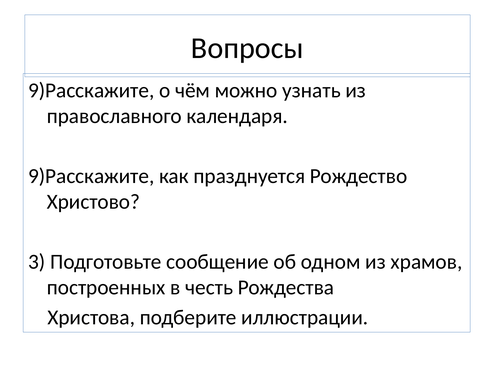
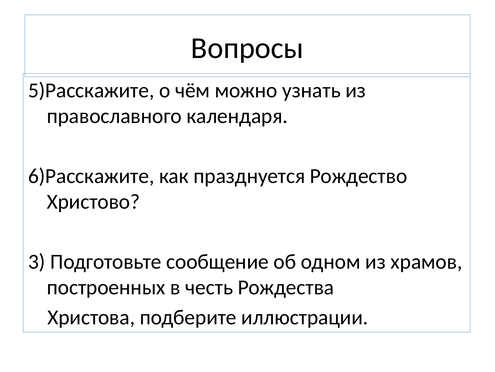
9)Расскажите at (91, 90): 9)Расскажите -> 5)Расскажите
9)Расскажите at (91, 176): 9)Расскажите -> 6)Расскажите
